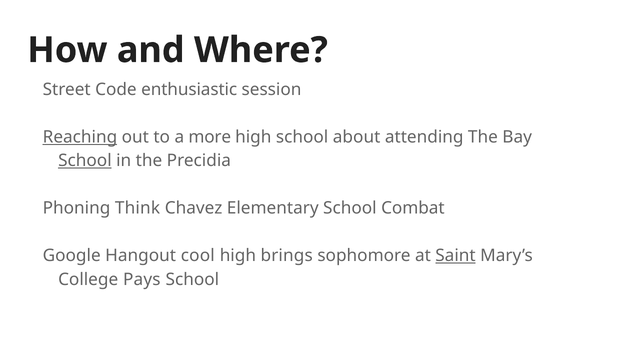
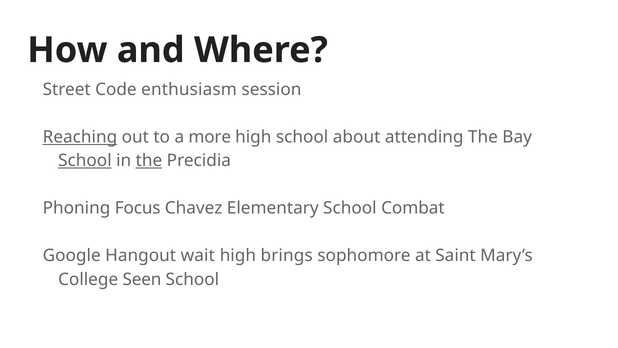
enthusiastic: enthusiastic -> enthusiasm
the at (149, 161) underline: none -> present
Think: Think -> Focus
cool: cool -> wait
Saint underline: present -> none
Pays: Pays -> Seen
